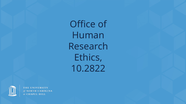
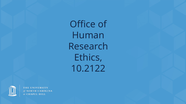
10.2822: 10.2822 -> 10.2122
